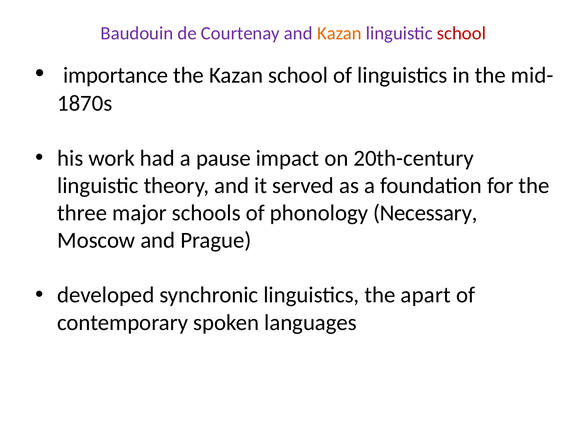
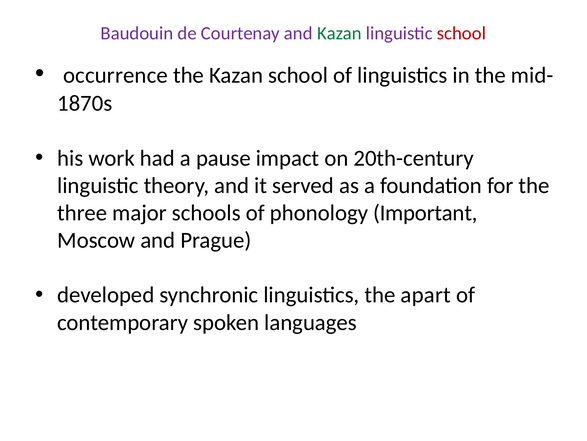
Kazan at (339, 33) colour: orange -> green
importance: importance -> occurrence
Necessary: Necessary -> Important
